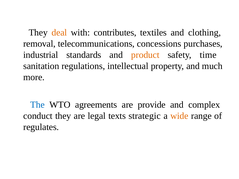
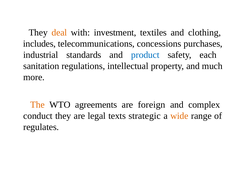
contributes: contributes -> investment
removal: removal -> includes
product colour: orange -> blue
time: time -> each
The colour: blue -> orange
provide: provide -> foreign
